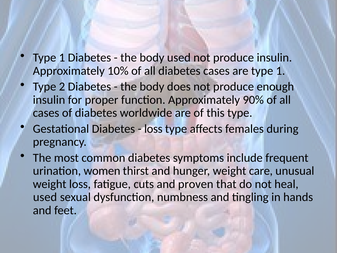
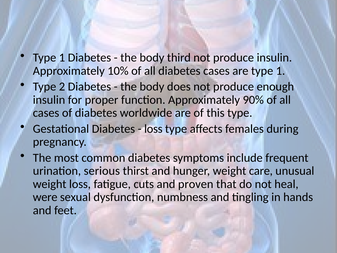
body used: used -> third
women: women -> serious
used at (45, 197): used -> were
